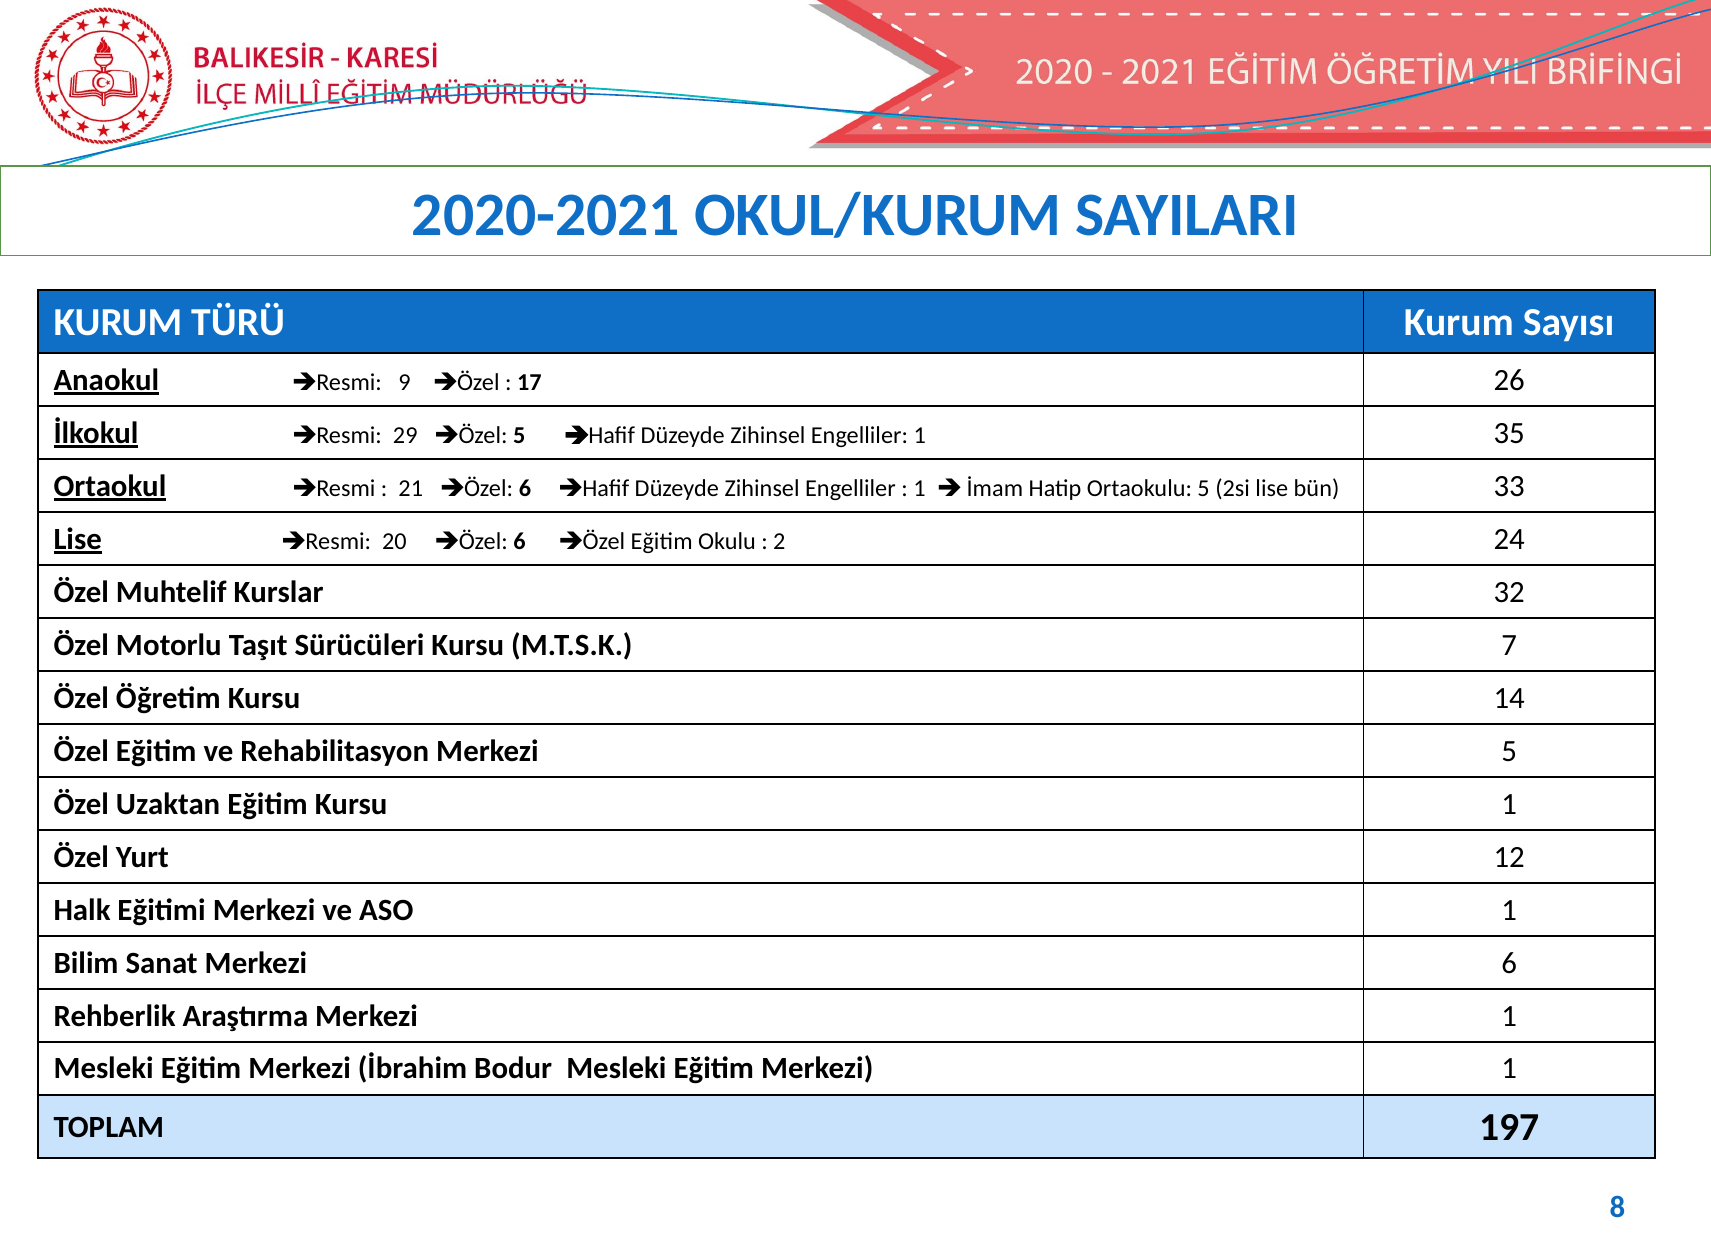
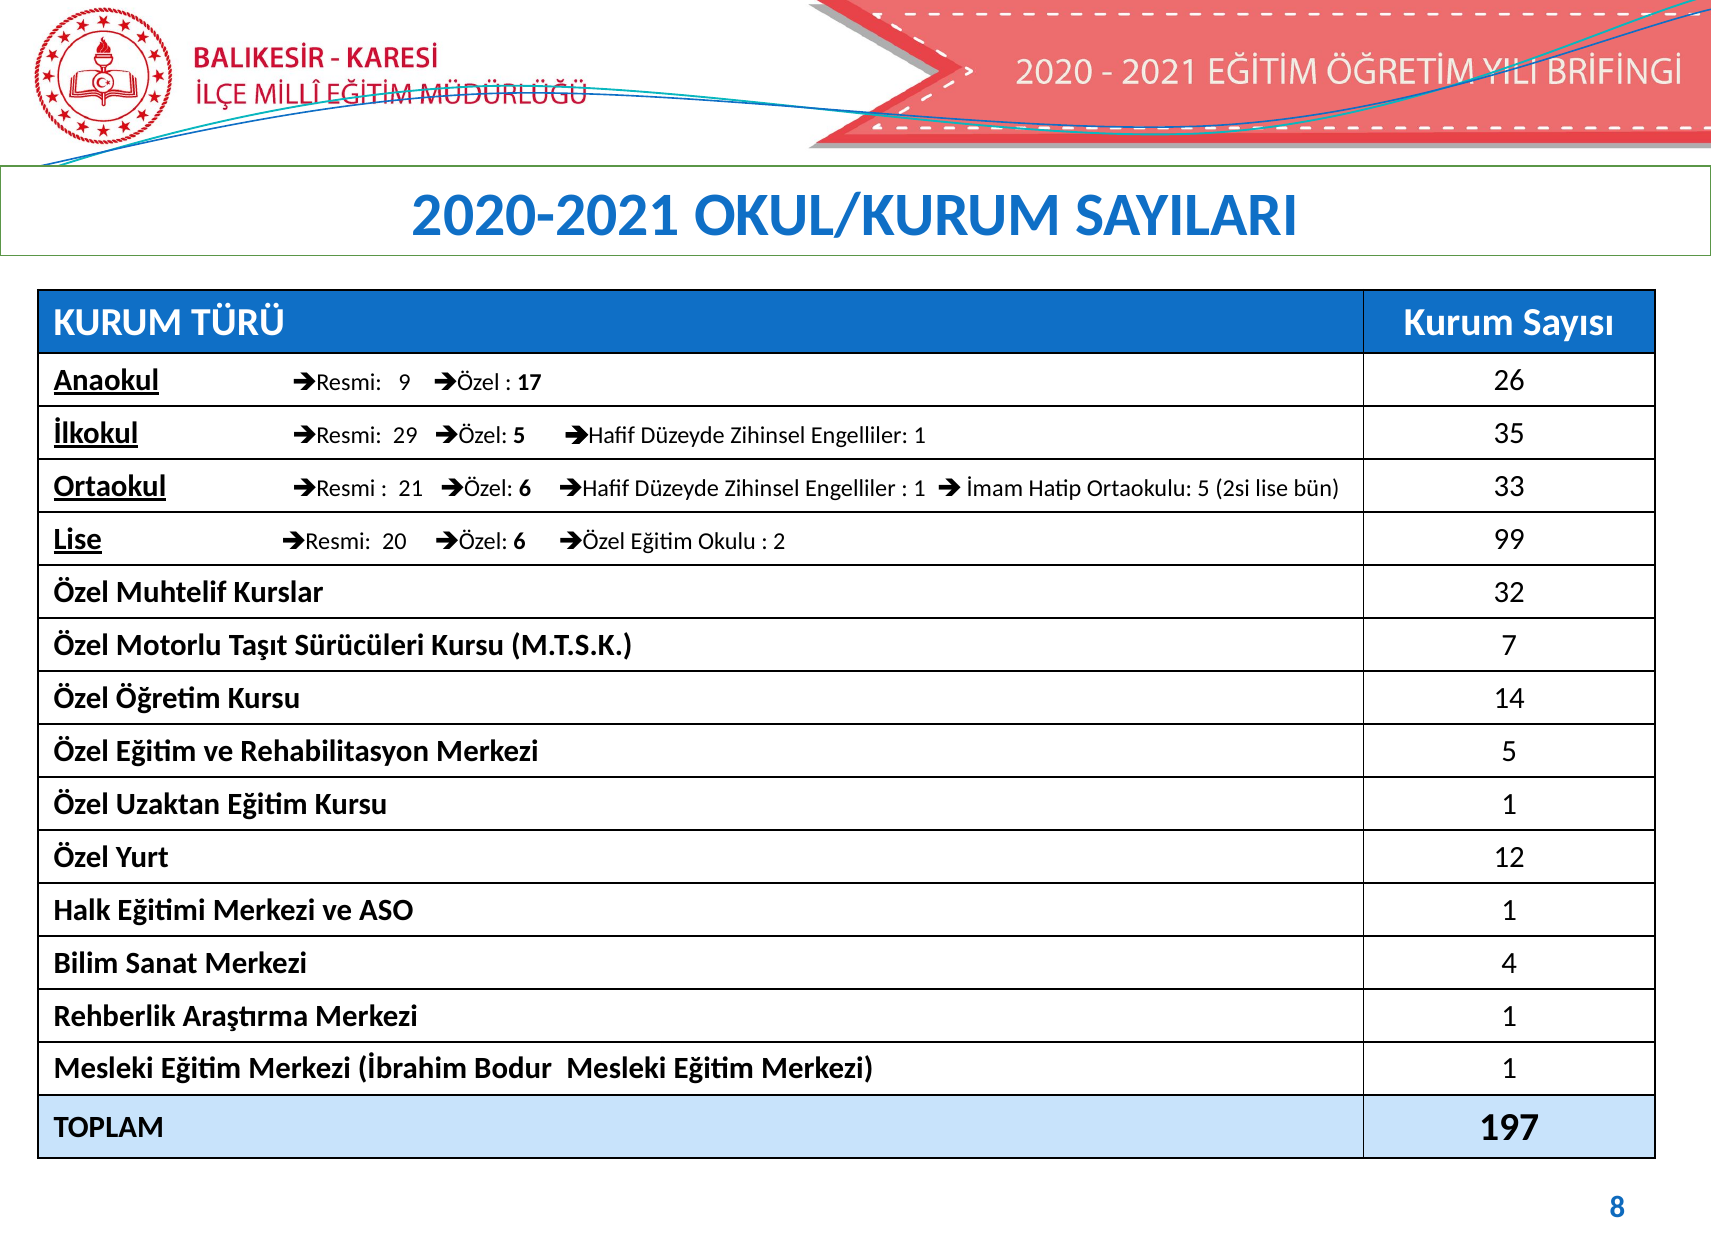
24: 24 -> 99
Merkezi 6: 6 -> 4
